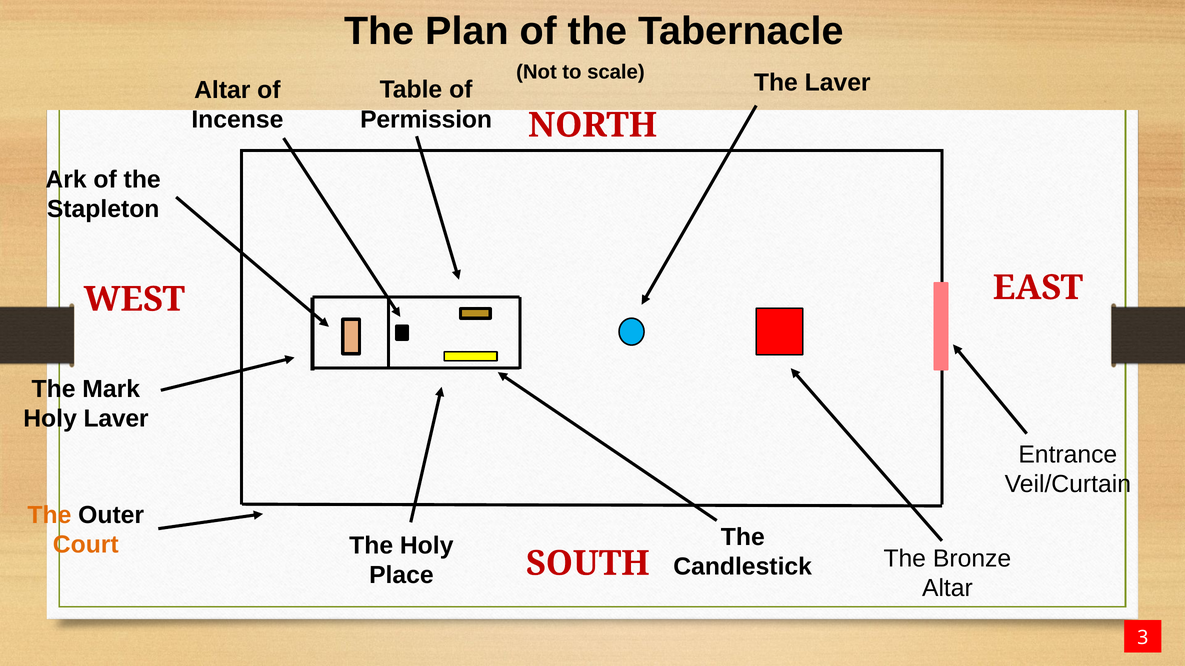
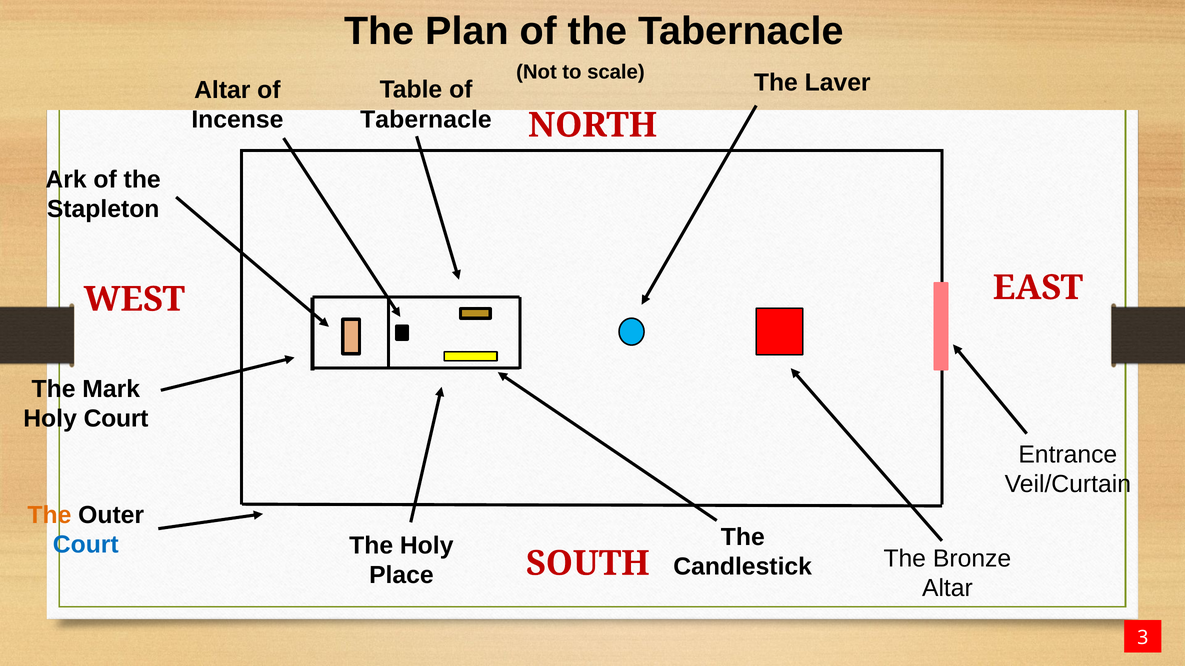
Permission at (426, 120): Permission -> Tabernacle
Holy Laver: Laver -> Court
Court at (86, 545) colour: orange -> blue
